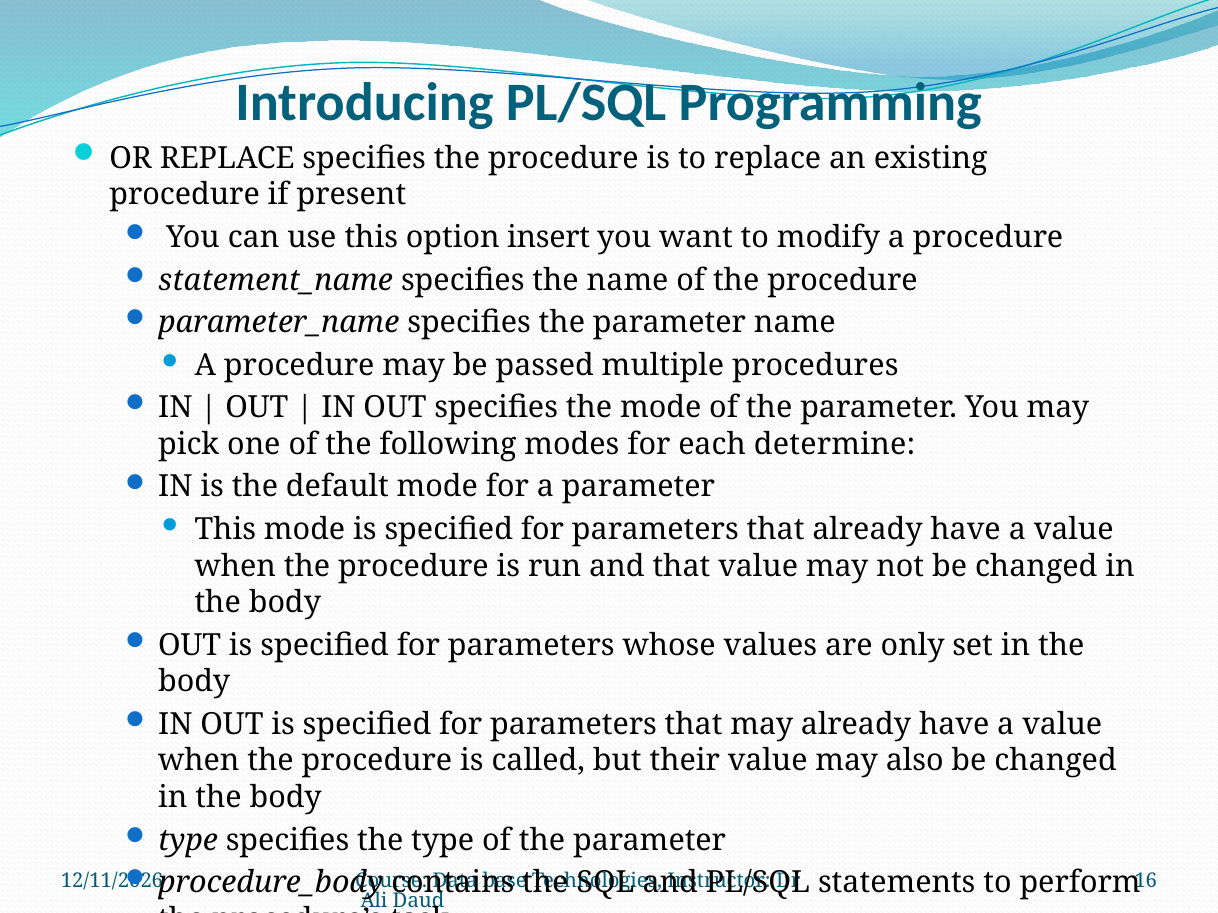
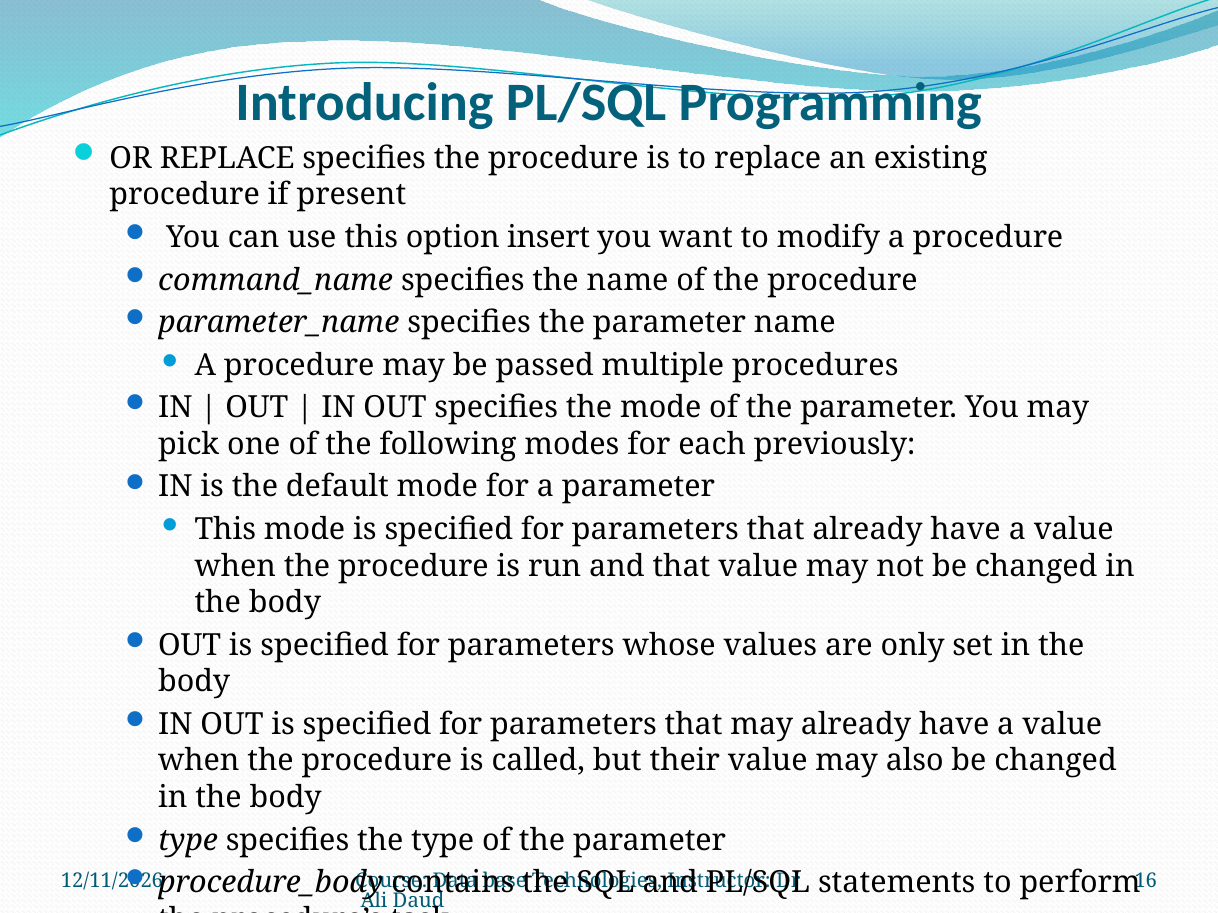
statement_name: statement_name -> command_name
determine: determine -> previously
